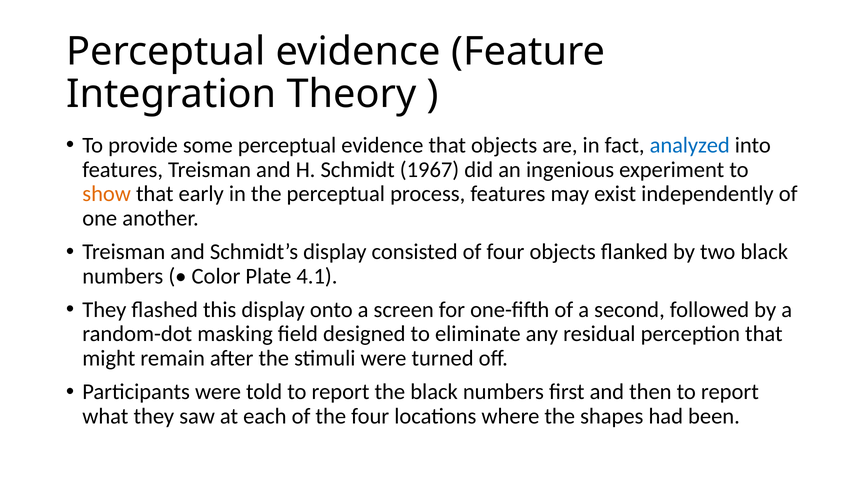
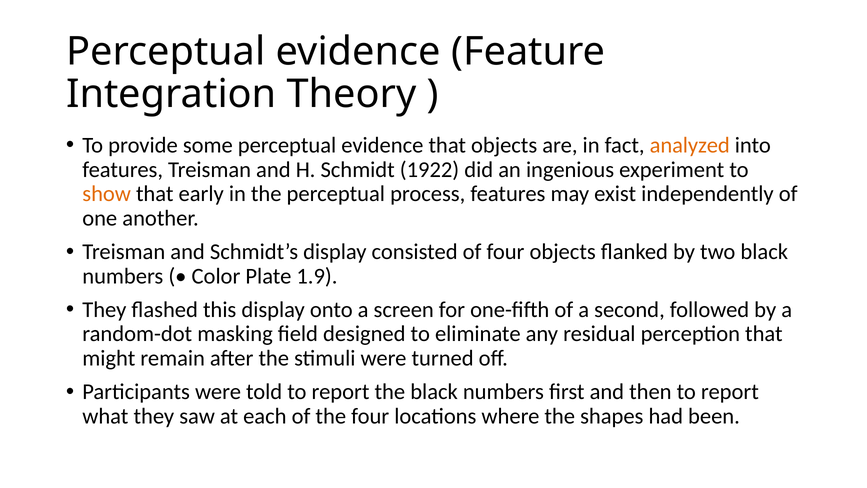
analyzed colour: blue -> orange
1967: 1967 -> 1922
4.1: 4.1 -> 1.9
